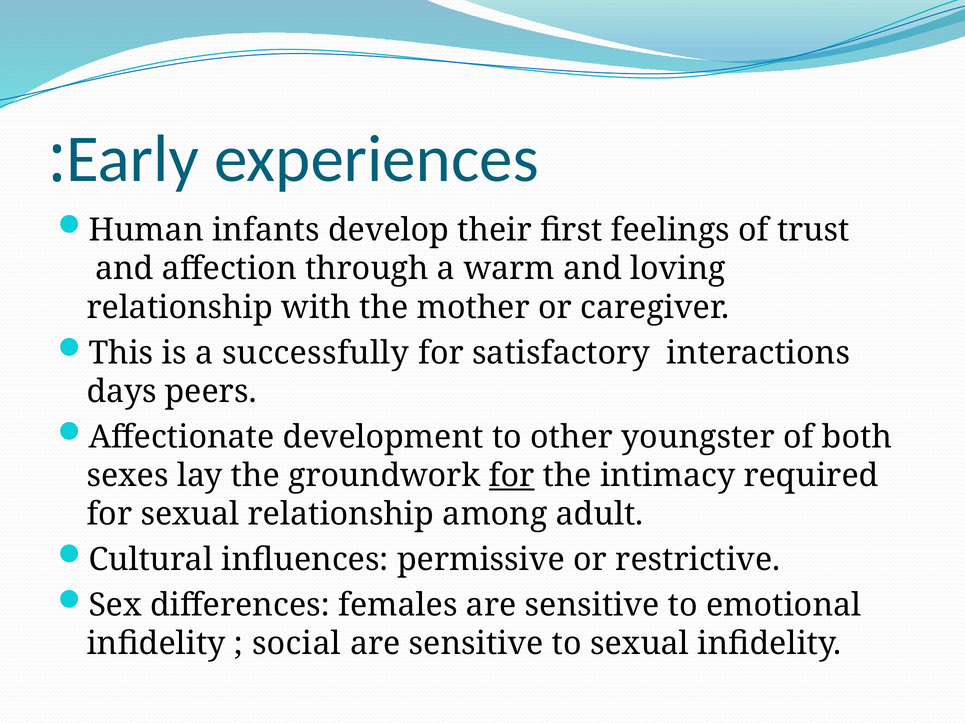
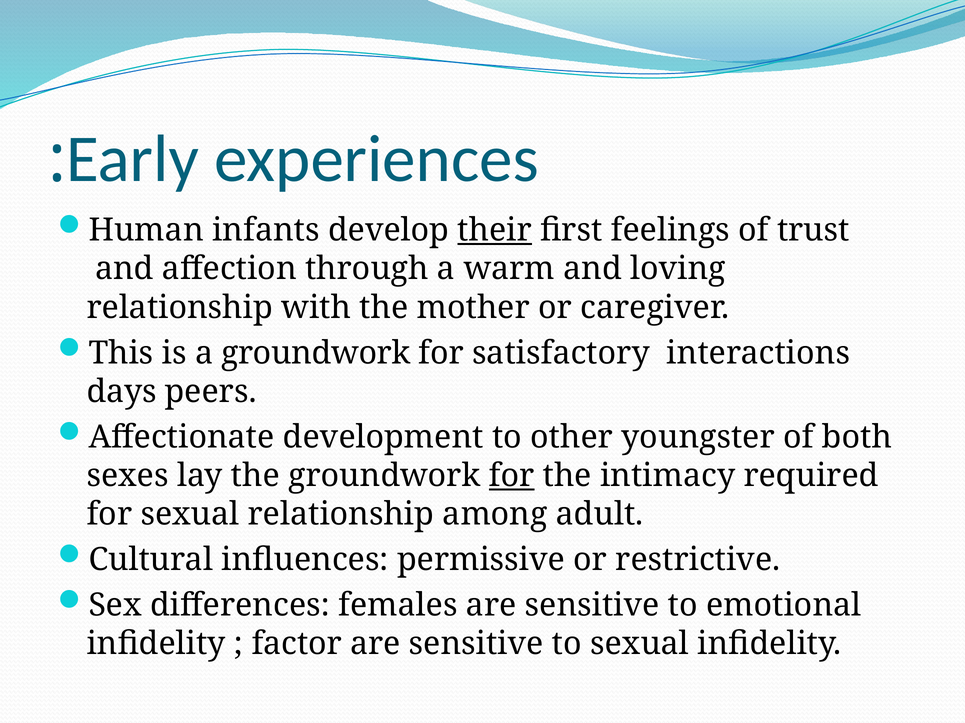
their underline: none -> present
a successfully: successfully -> groundwork
social: social -> factor
